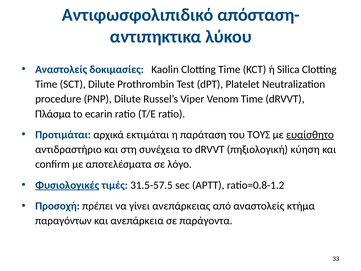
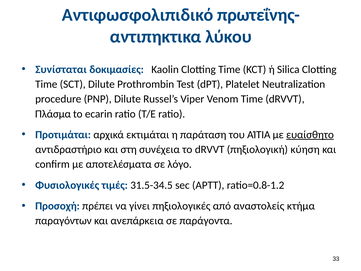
απόσταση-: απόσταση- -> πρωτεΐνης-
Αναστολείς at (61, 69): Αναστολείς -> Συνίσταται
ΤΟΥΣ: ΤΟΥΣ -> ΑΊΤΙΑ
Φυσιολογικές underline: present -> none
31.5-57.5: 31.5-57.5 -> 31.5-34.5
ανεπάρκειας: ανεπάρκειας -> πηξιολογικές
